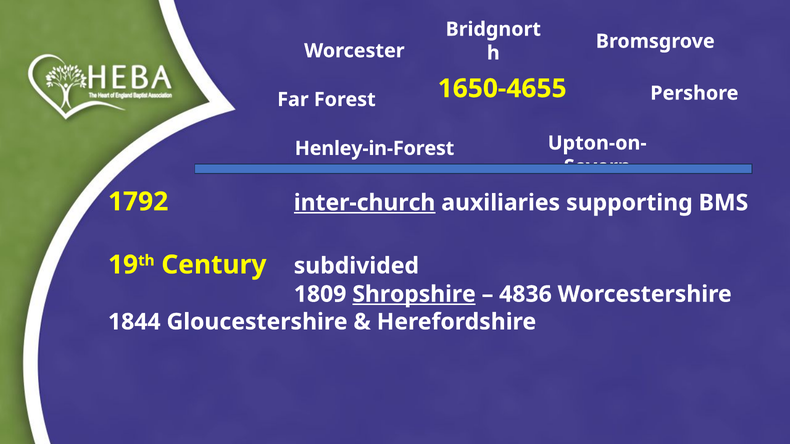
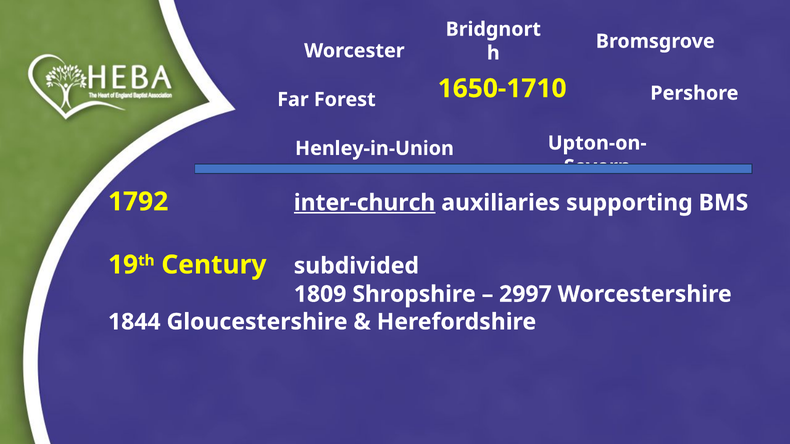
1650-4655: 1650-4655 -> 1650-1710
Henley-in-Forest: Henley-in-Forest -> Henley-in-Union
Shropshire underline: present -> none
4836: 4836 -> 2997
